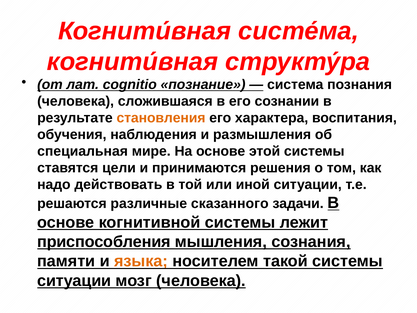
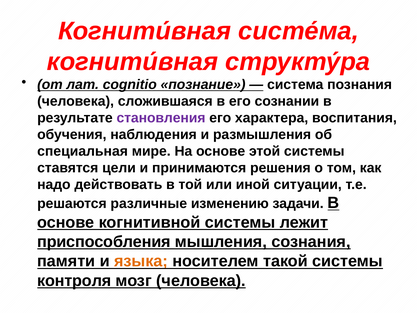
становления colour: orange -> purple
сказанного: сказанного -> изменению
ситуации at (74, 281): ситуации -> контроля
